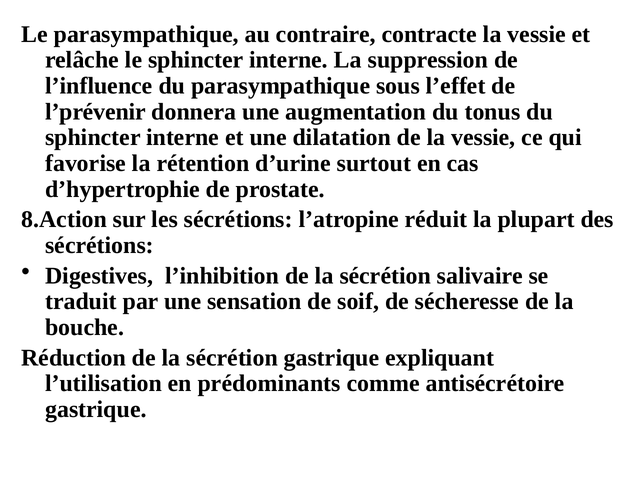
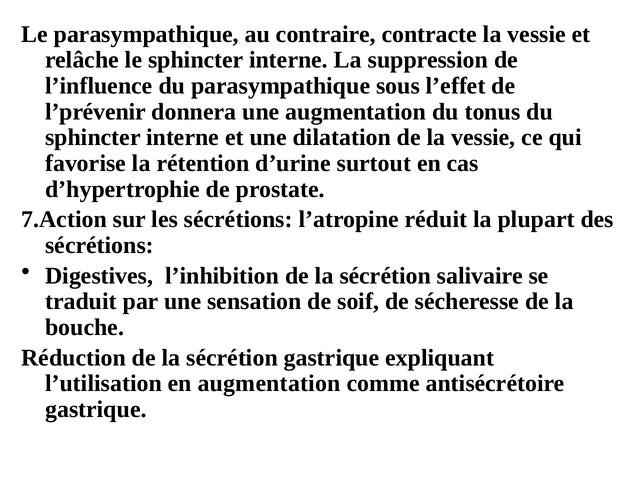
8.Action: 8.Action -> 7.Action
en prédominants: prédominants -> augmentation
